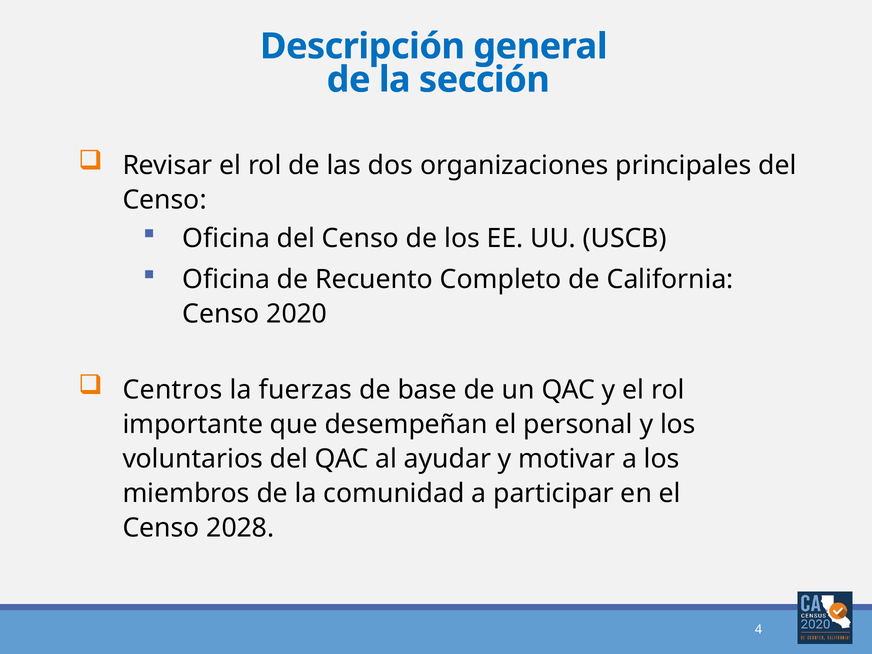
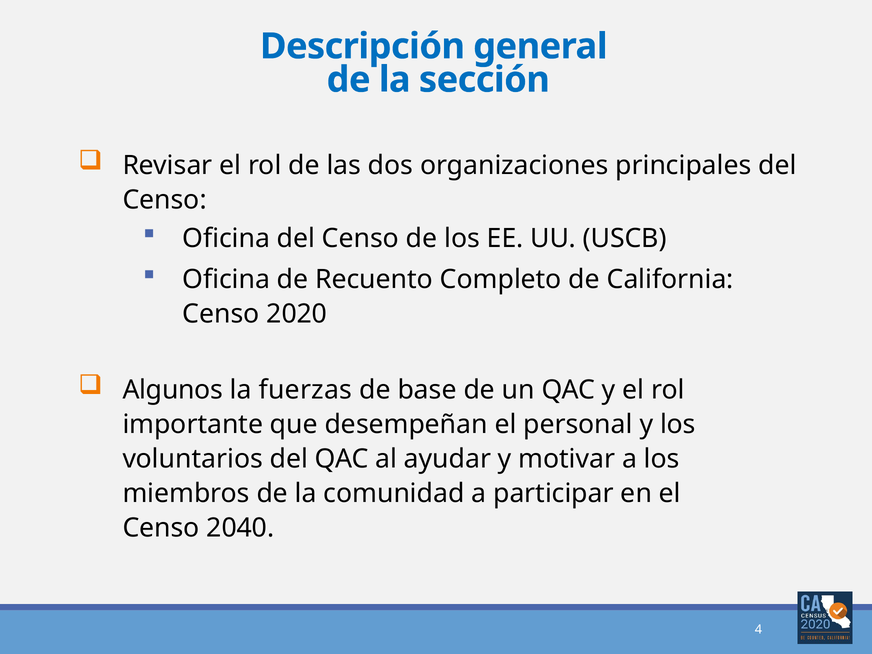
Centros: Centros -> Algunos
2028: 2028 -> 2040
